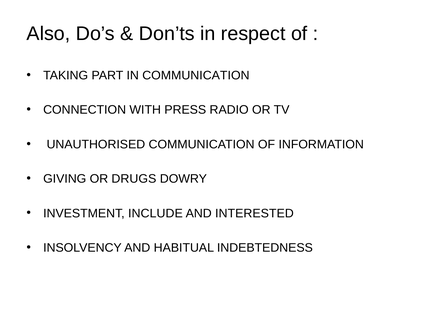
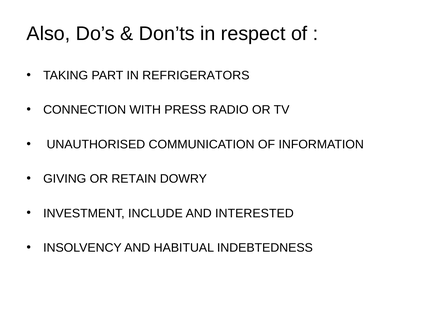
IN COMMUNICATION: COMMUNICATION -> REFRIGERATORS
DRUGS: DRUGS -> RETAIN
